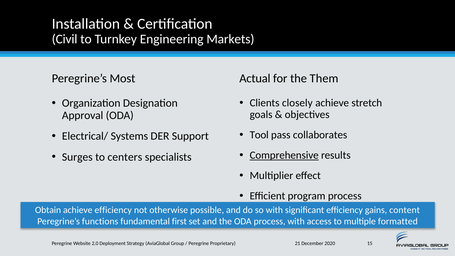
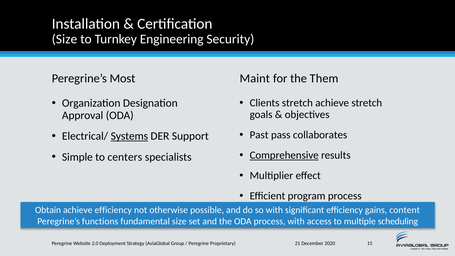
Civil at (65, 39): Civil -> Size
Markets: Markets -> Security
Actual: Actual -> Maint
Clients closely: closely -> stretch
Tool: Tool -> Past
Systems underline: none -> present
Surges: Surges -> Simple
fundamental first: first -> size
formatted: formatted -> scheduling
